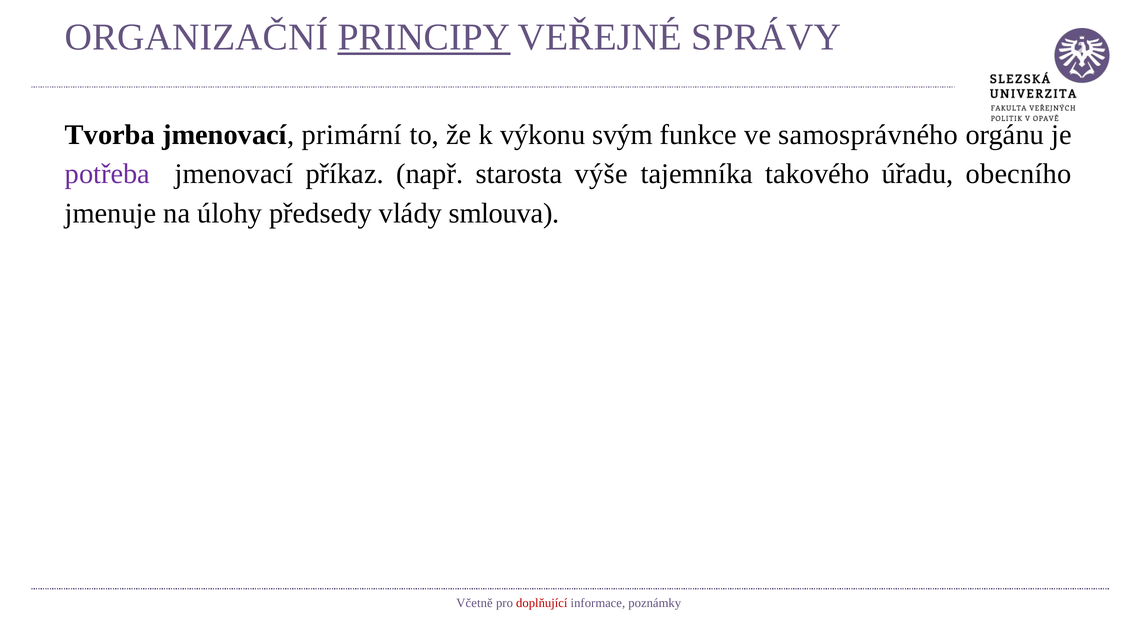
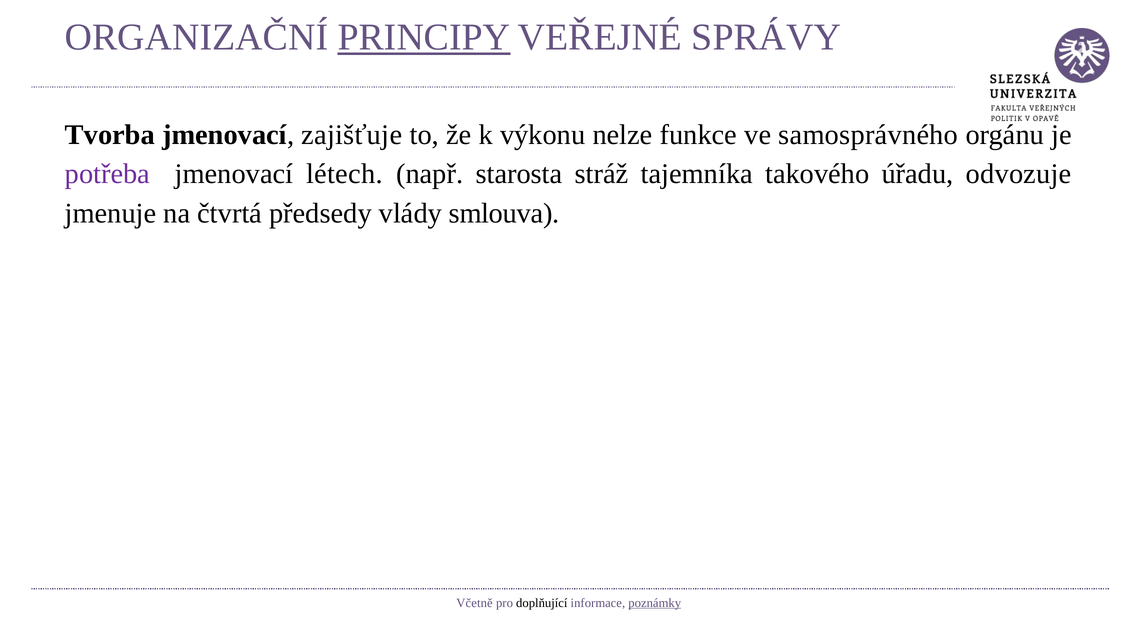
primární: primární -> zajišťuje
svým: svým -> nelze
příkaz: příkaz -> létech
výše: výše -> stráž
obecního: obecního -> odvozuje
úlohy: úlohy -> čtvrtá
doplňující colour: red -> black
poznámky underline: none -> present
